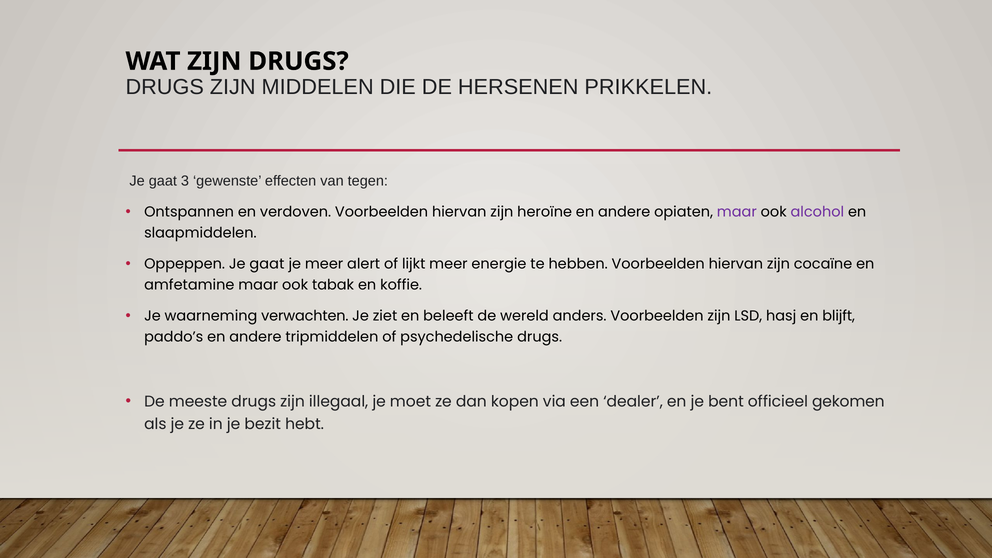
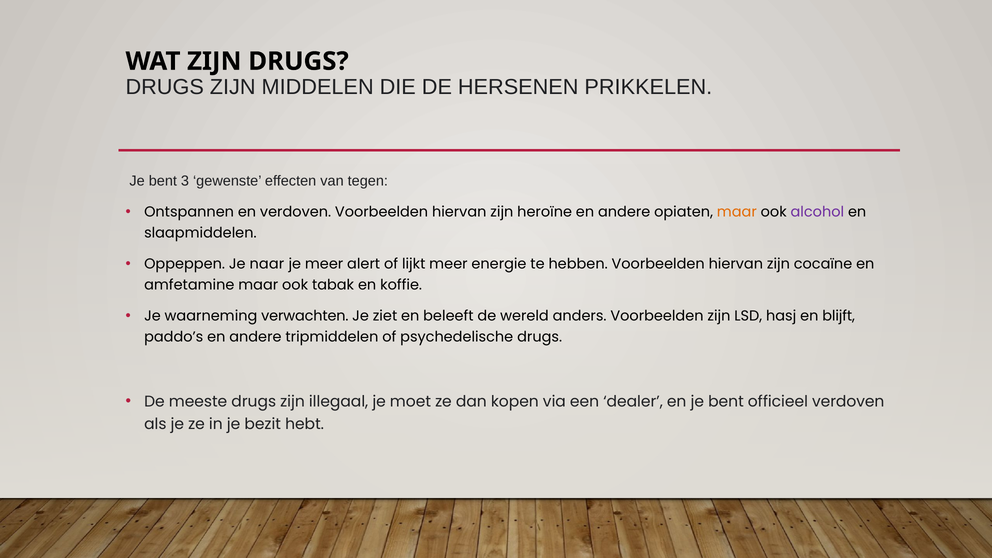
gaat at (163, 181): gaat -> bent
maar at (737, 212) colour: purple -> orange
Oppeppen Je gaat: gaat -> naar
officieel gekomen: gekomen -> verdoven
